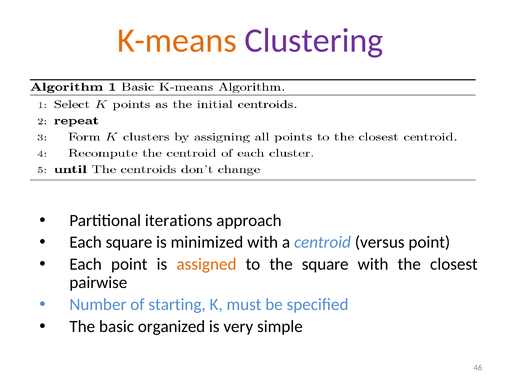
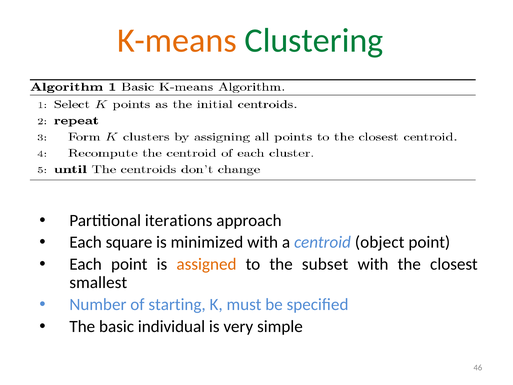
Clustering colour: purple -> green
versus: versus -> object
the square: square -> subset
pairwise: pairwise -> smallest
organized: organized -> individual
